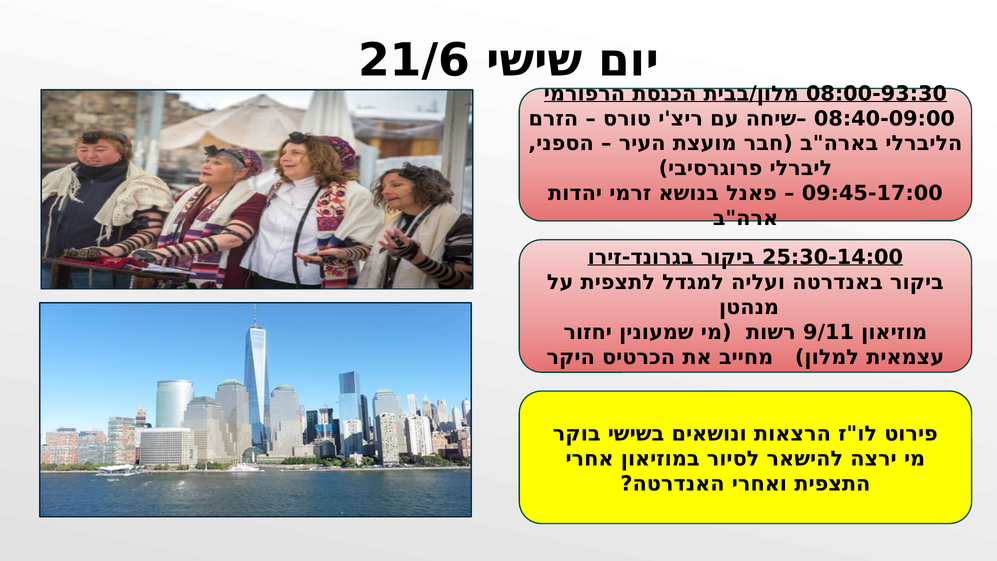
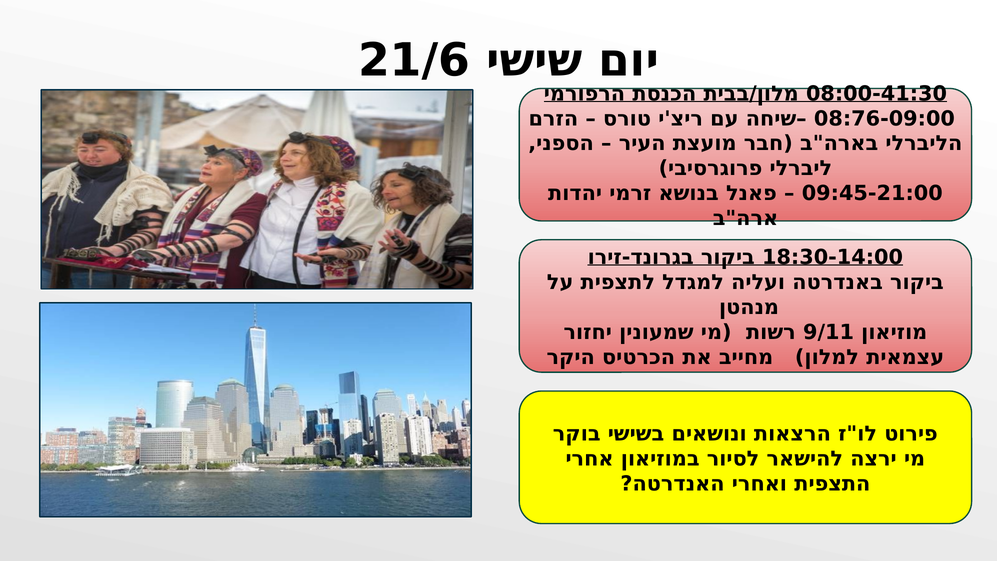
08:00-93:30: 08:00-93:30 -> 08:00-41:30
08:40-09:00: 08:40-09:00 -> 08:76-09:00
09:45-17:00: 09:45-17:00 -> 09:45-21:00
25:30-14:00: 25:30-14:00 -> 18:30-14:00
